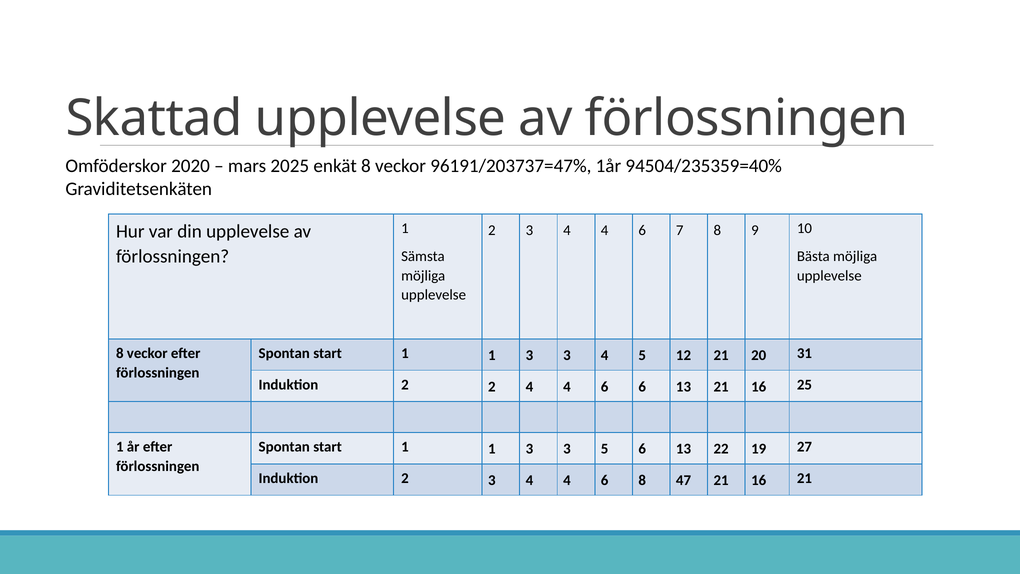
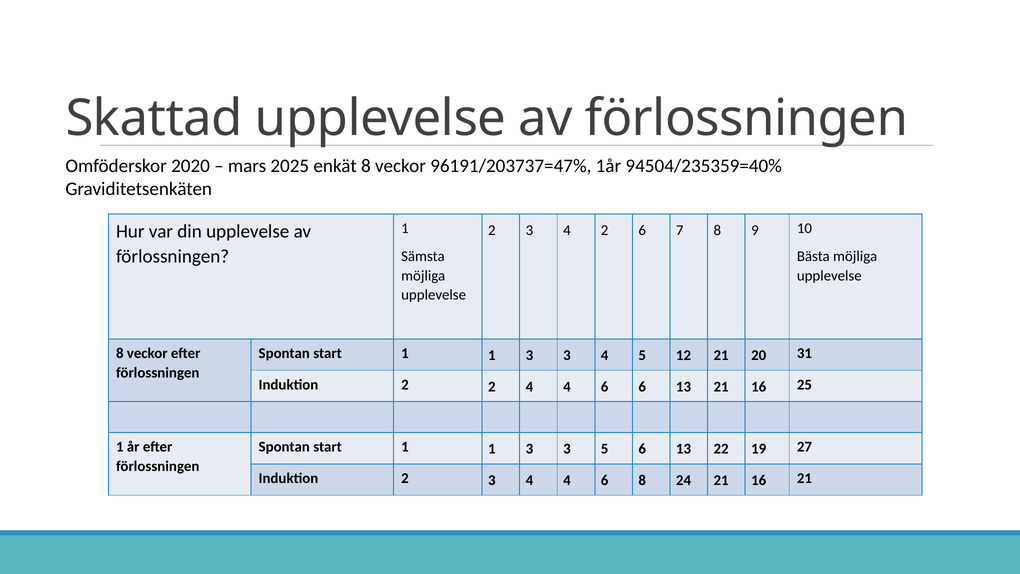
4 at (605, 230): 4 -> 2
47: 47 -> 24
